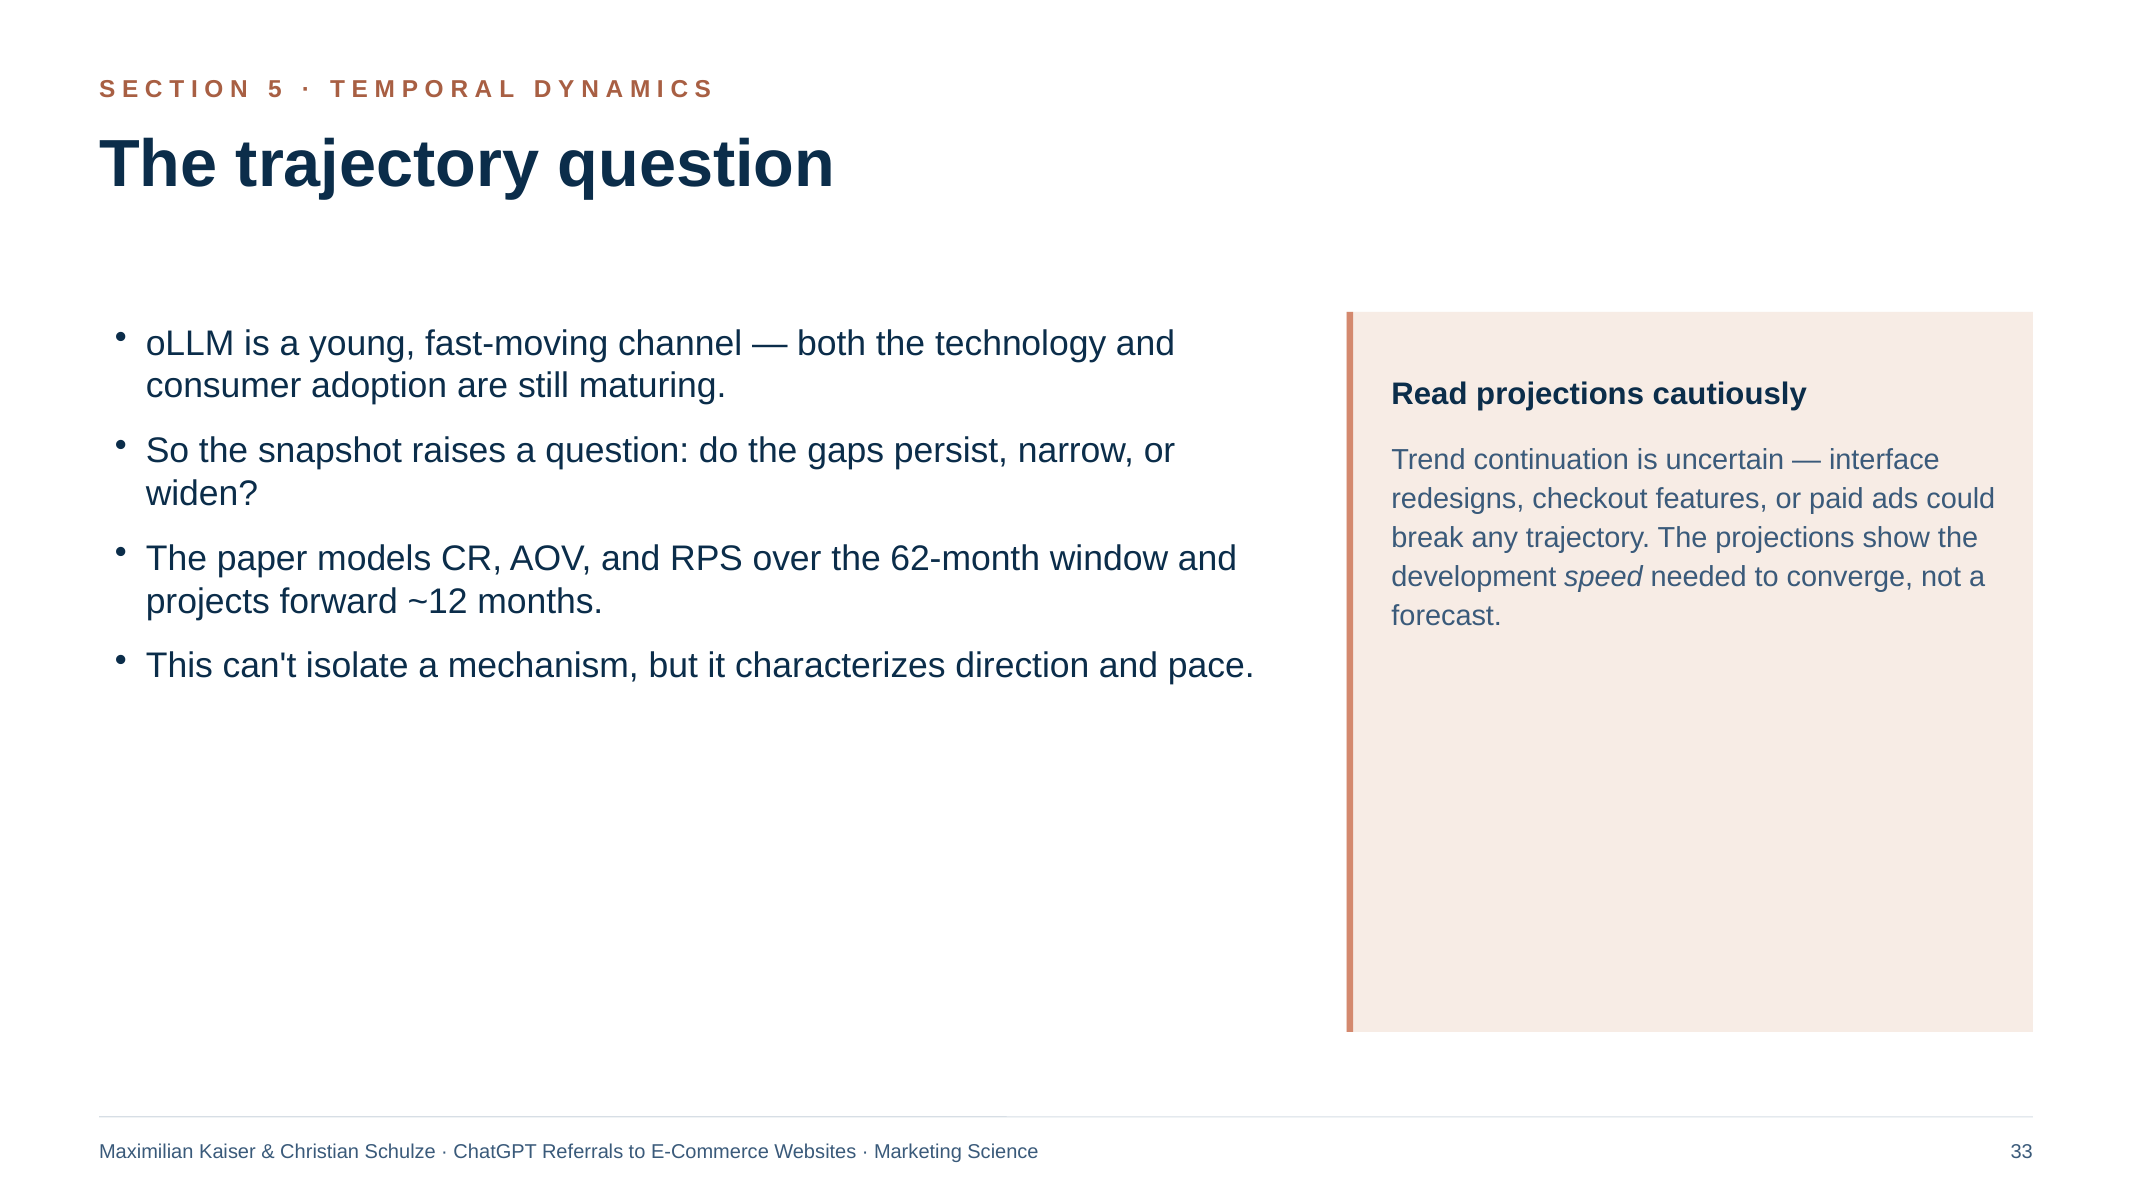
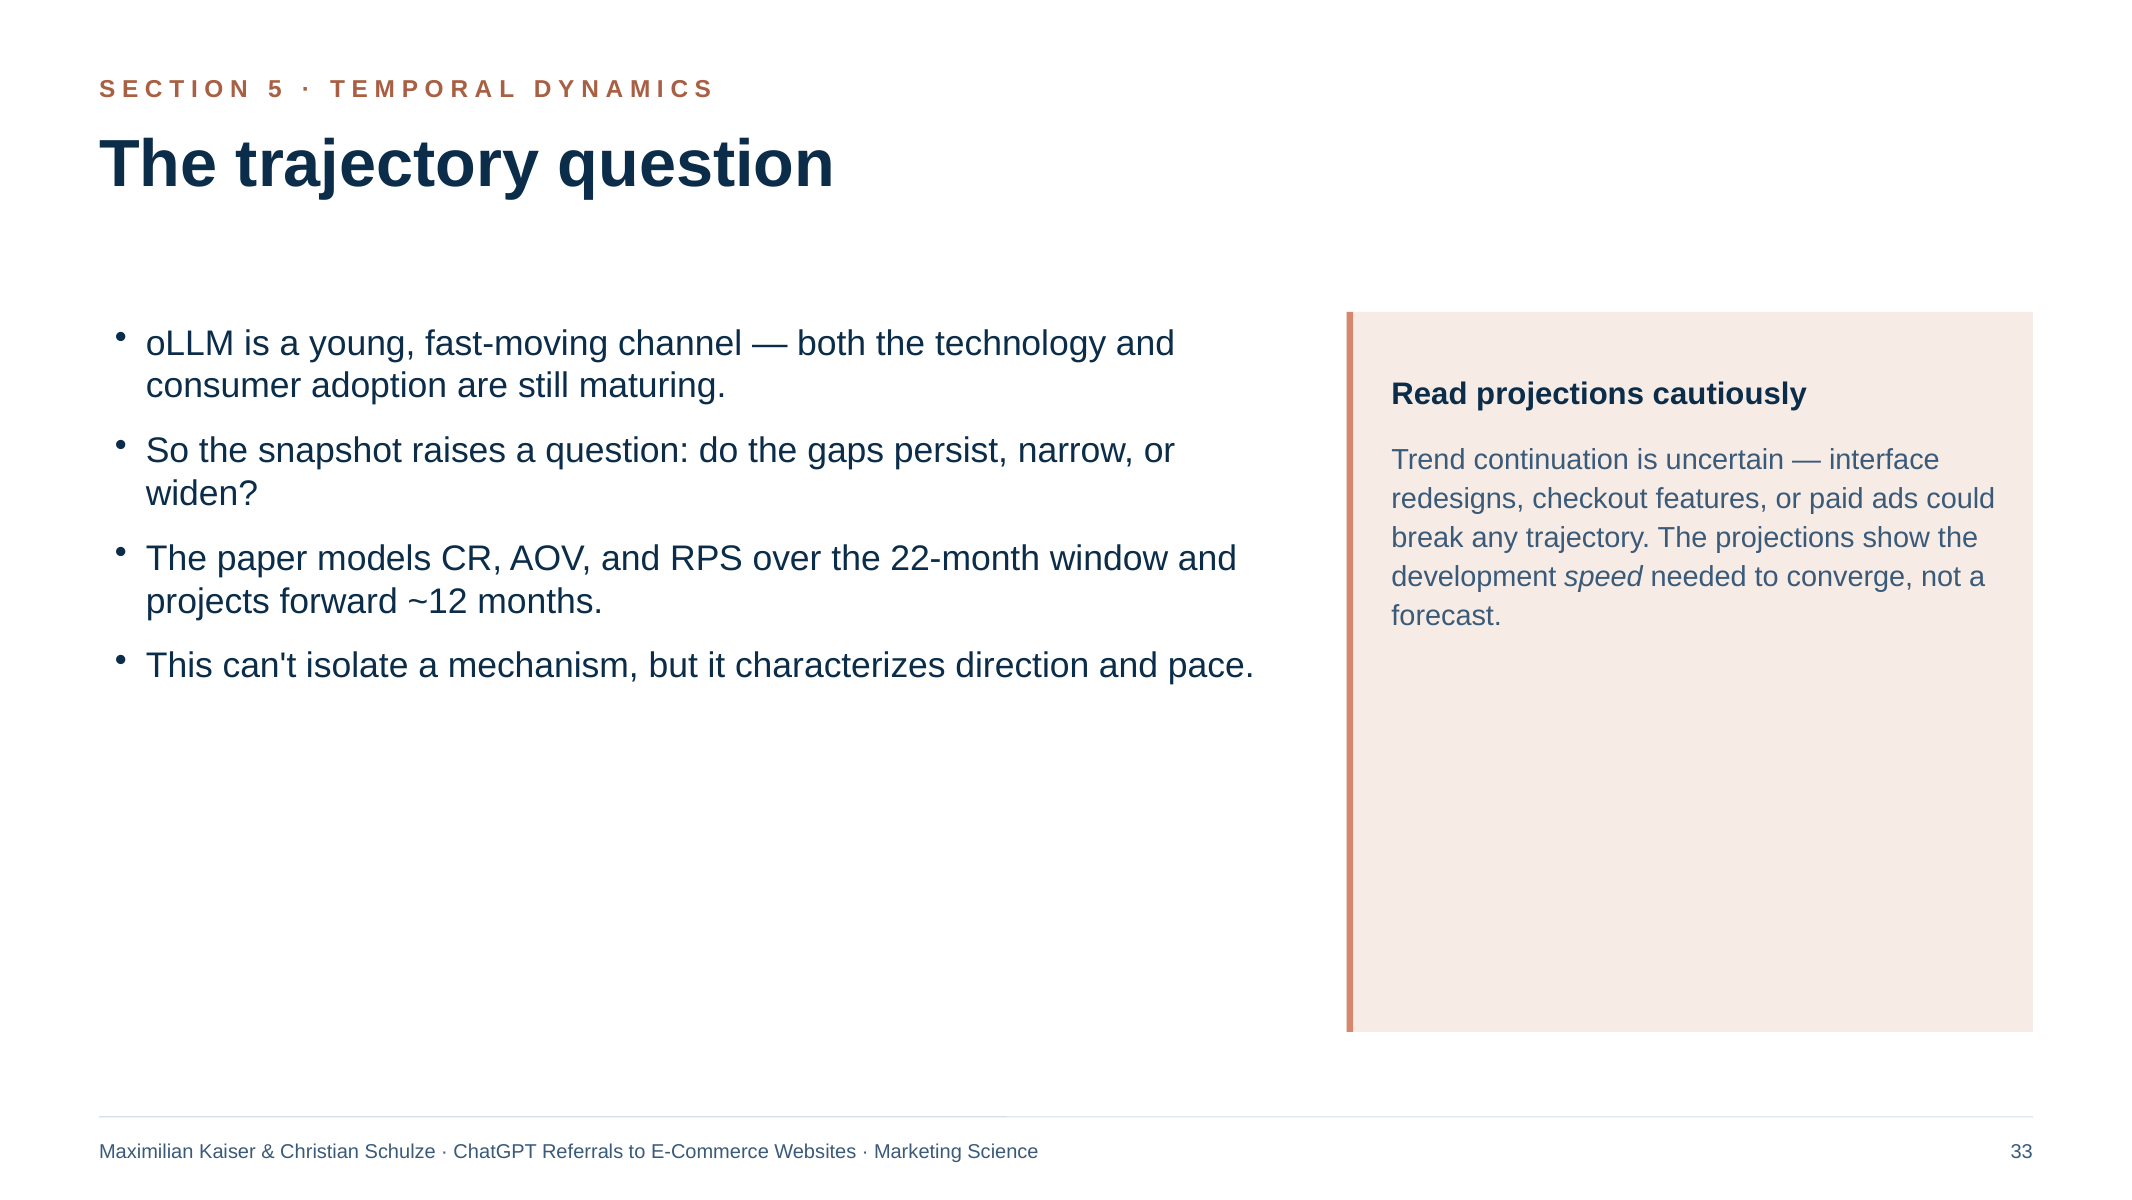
62-month: 62-month -> 22-month
